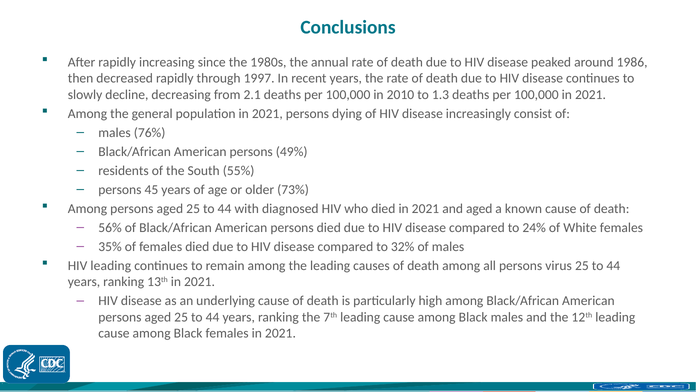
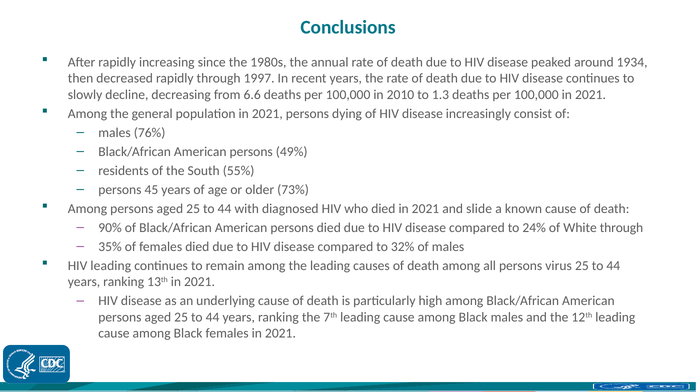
1986: 1986 -> 1934
2.1: 2.1 -> 6.6
and aged: aged -> slide
56%: 56% -> 90%
White females: females -> through
